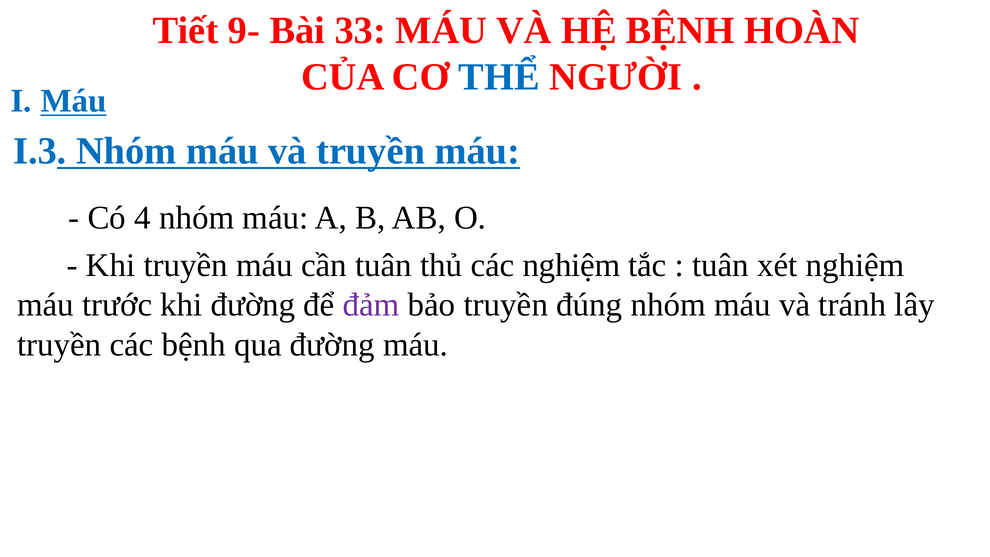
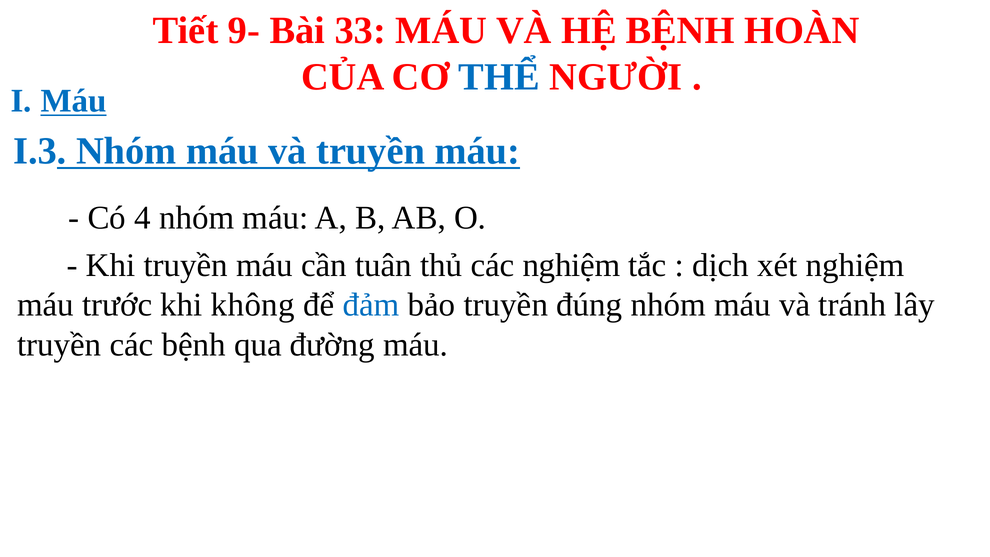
tuân at (721, 265): tuân -> dịch
khi đường: đường -> không
đảm colour: purple -> blue
